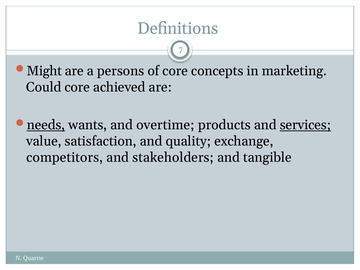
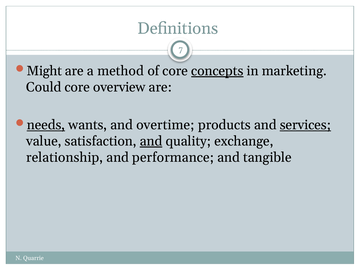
persons: persons -> method
concepts underline: none -> present
achieved: achieved -> overview
and at (151, 141) underline: none -> present
competitors: competitors -> relationship
stakeholders: stakeholders -> performance
